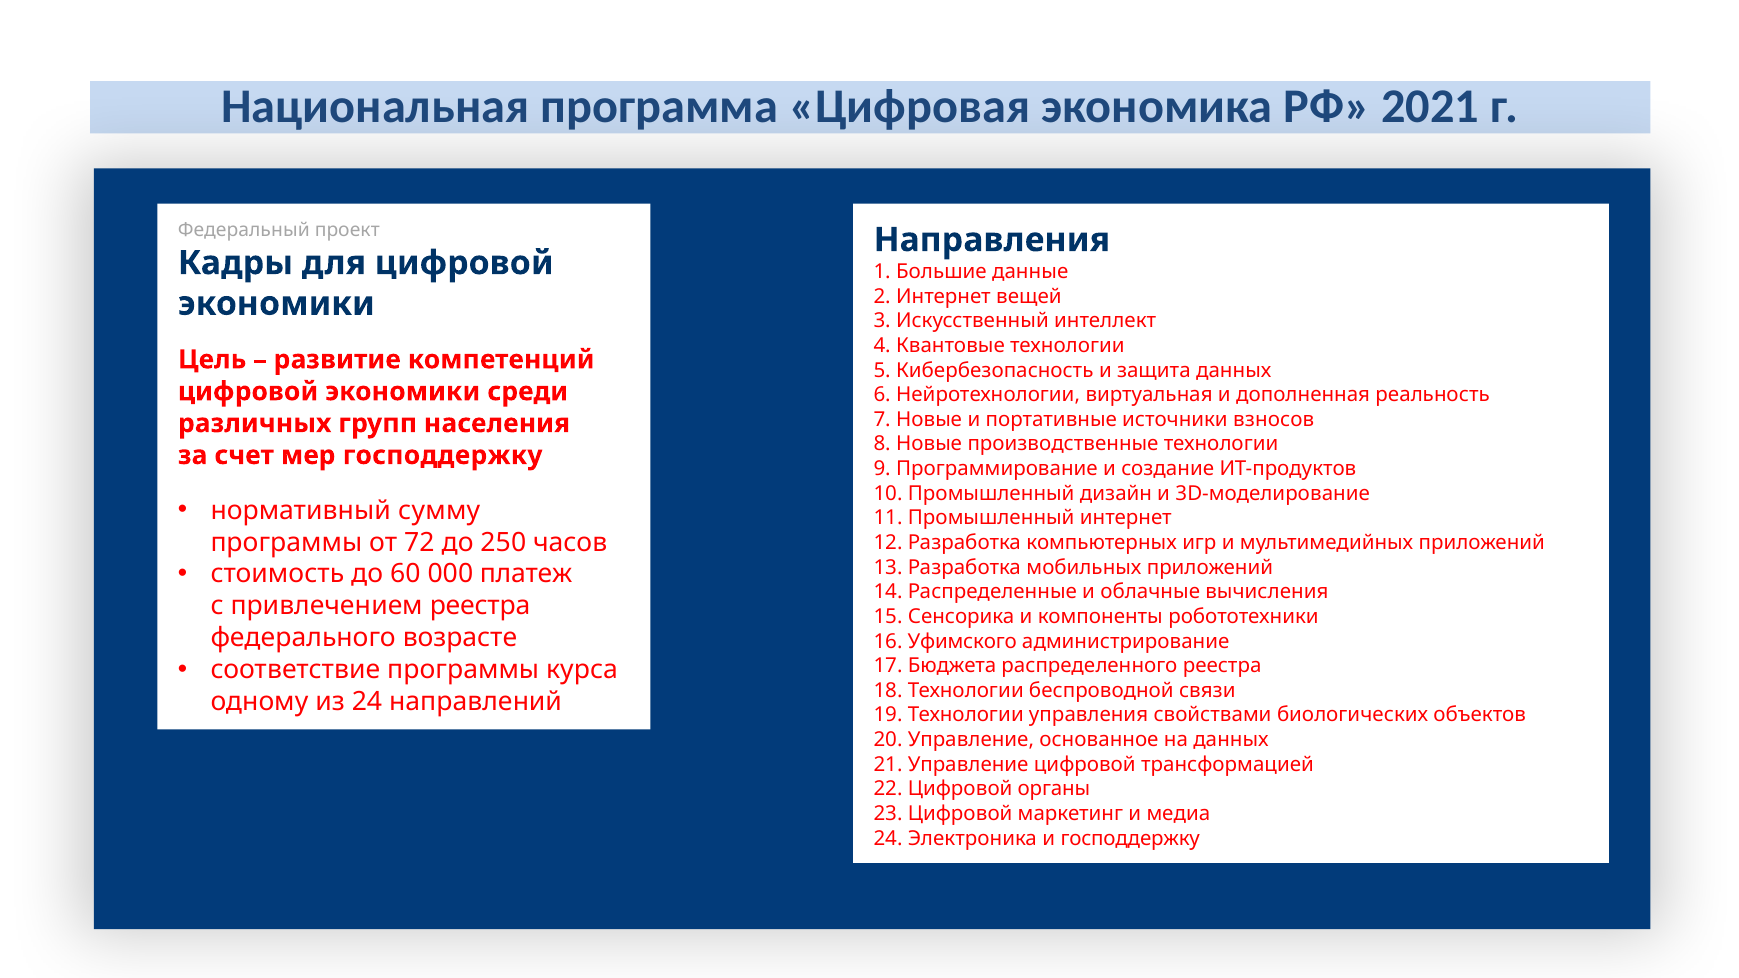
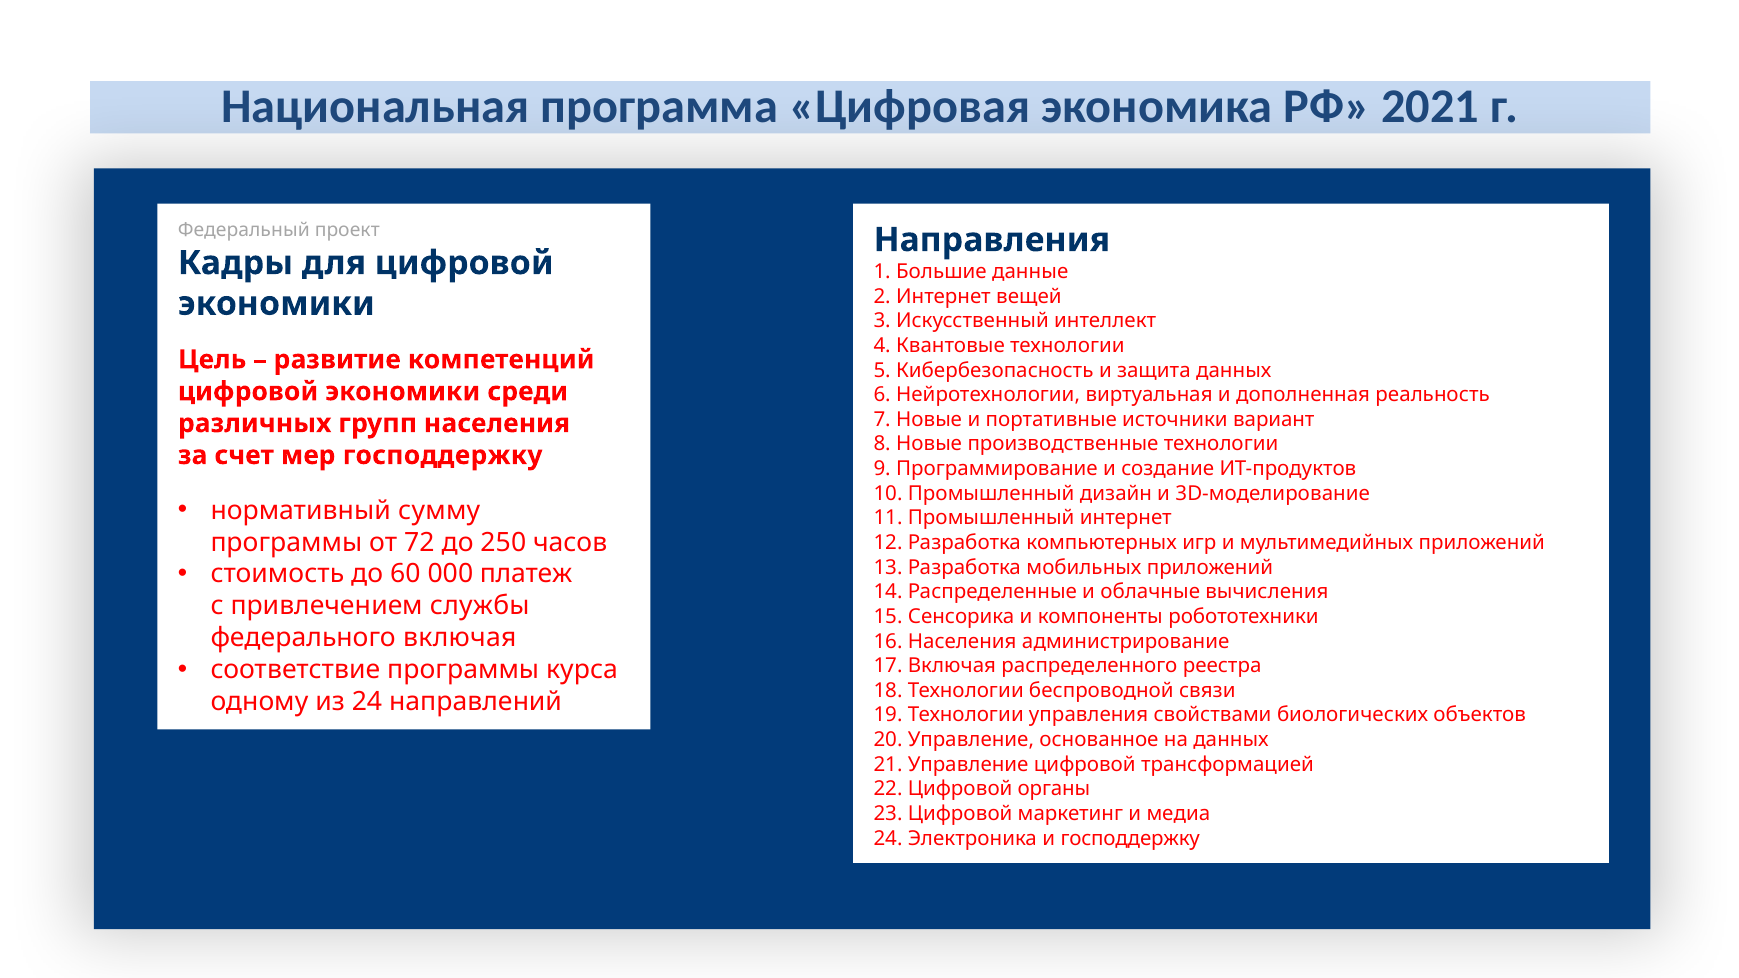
взносов: взносов -> вариант
привлечением реестра: реестра -> службы
федерального возрасте: возрасте -> включая
16 Уфимского: Уфимского -> Населения
17 Бюджета: Бюджета -> Включая
